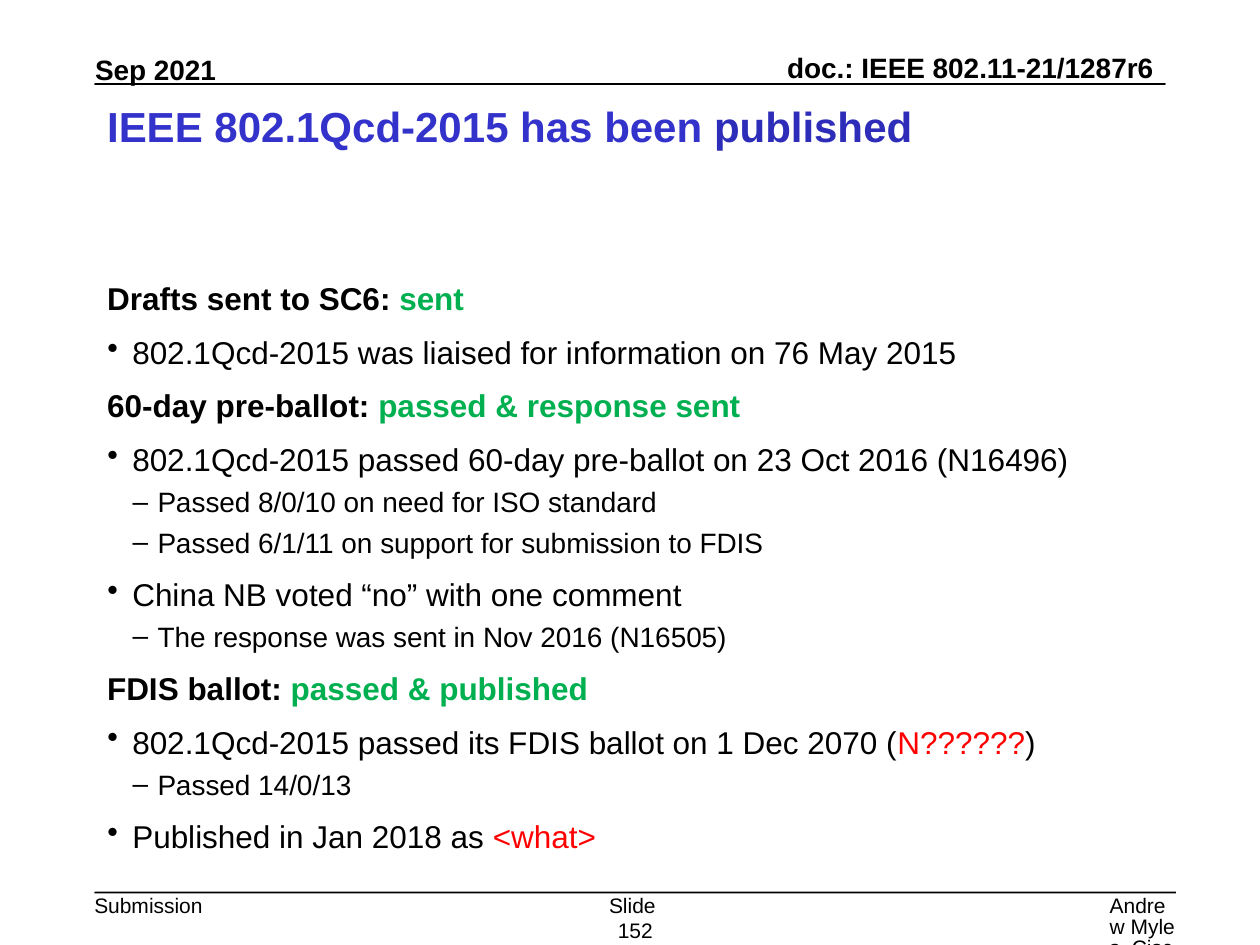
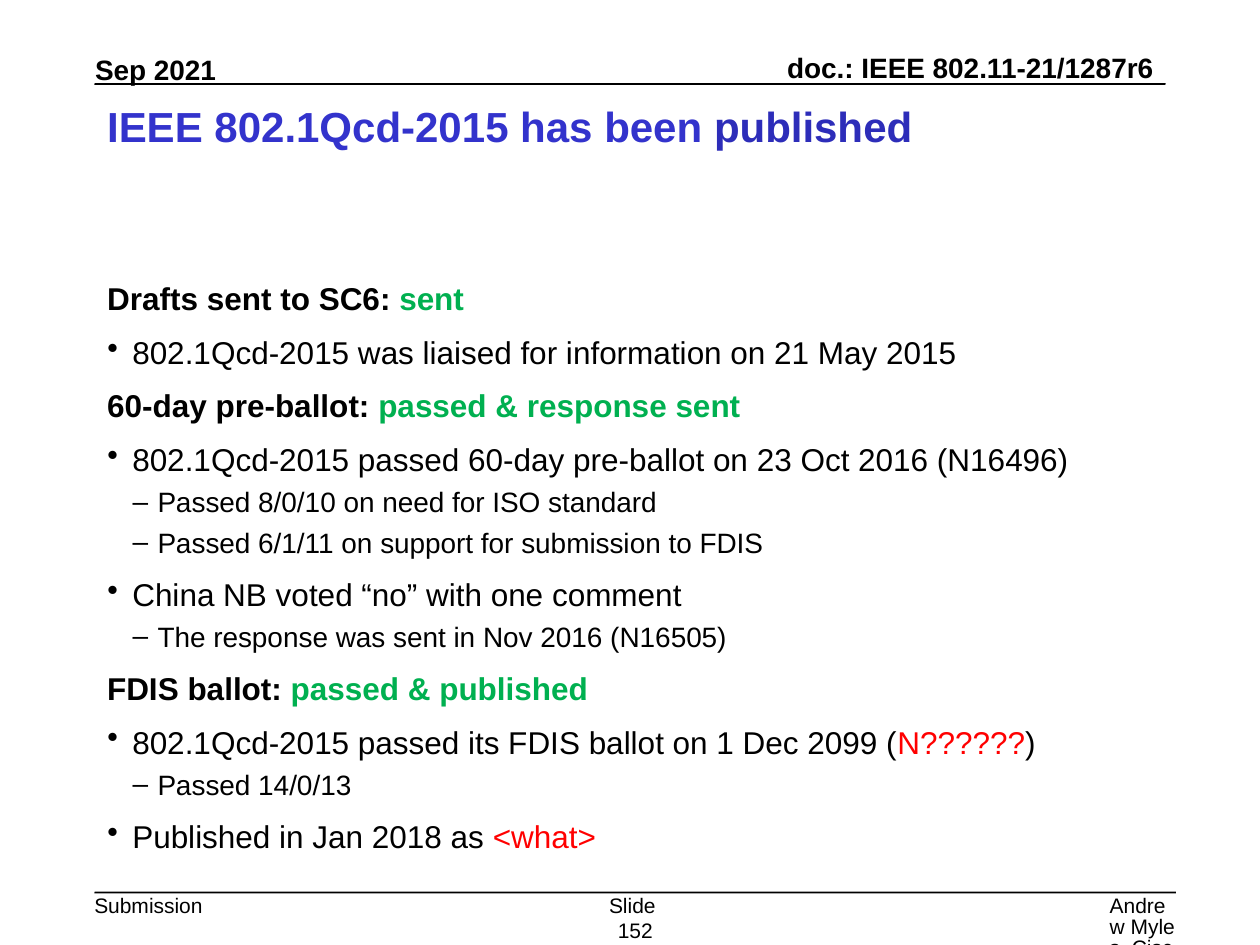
76: 76 -> 21
2070: 2070 -> 2099
